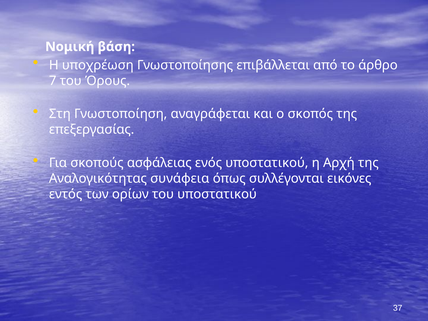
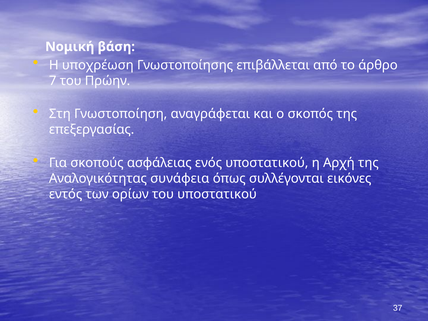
Όρους: Όρους -> Πρώην
